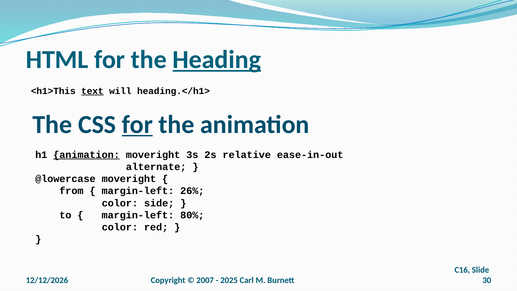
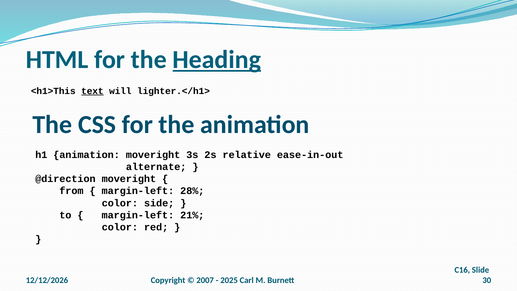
heading.</h1>: heading.</h1> -> lighter.</h1>
for at (137, 124) underline: present -> none
animation at (87, 155) underline: present -> none
@lowercase: @lowercase -> @direction
26%: 26% -> 28%
80%: 80% -> 21%
